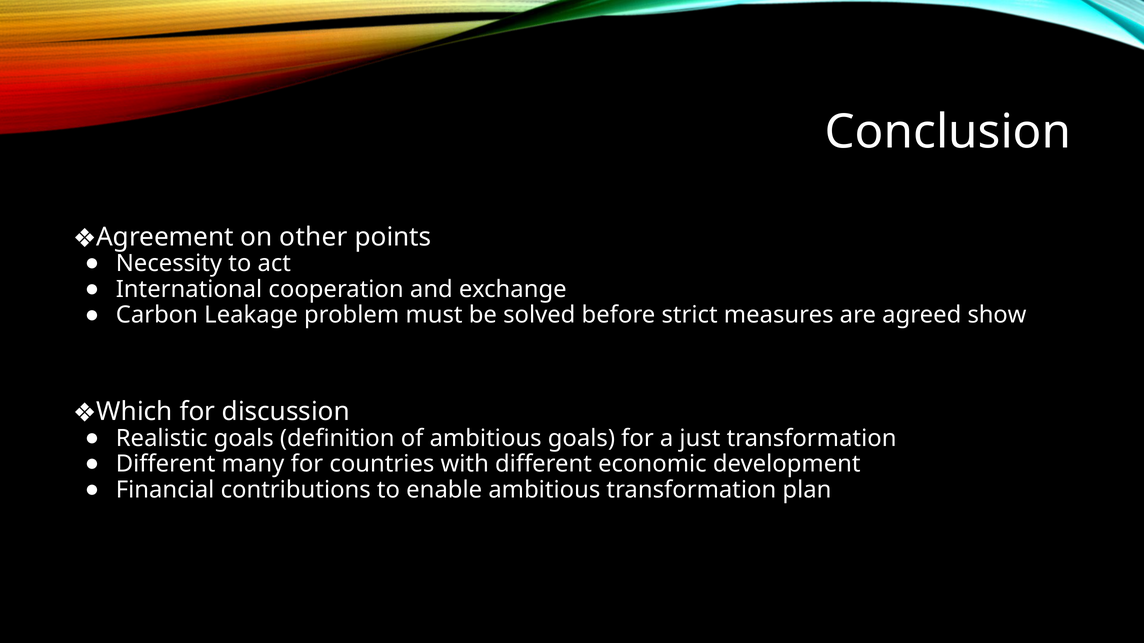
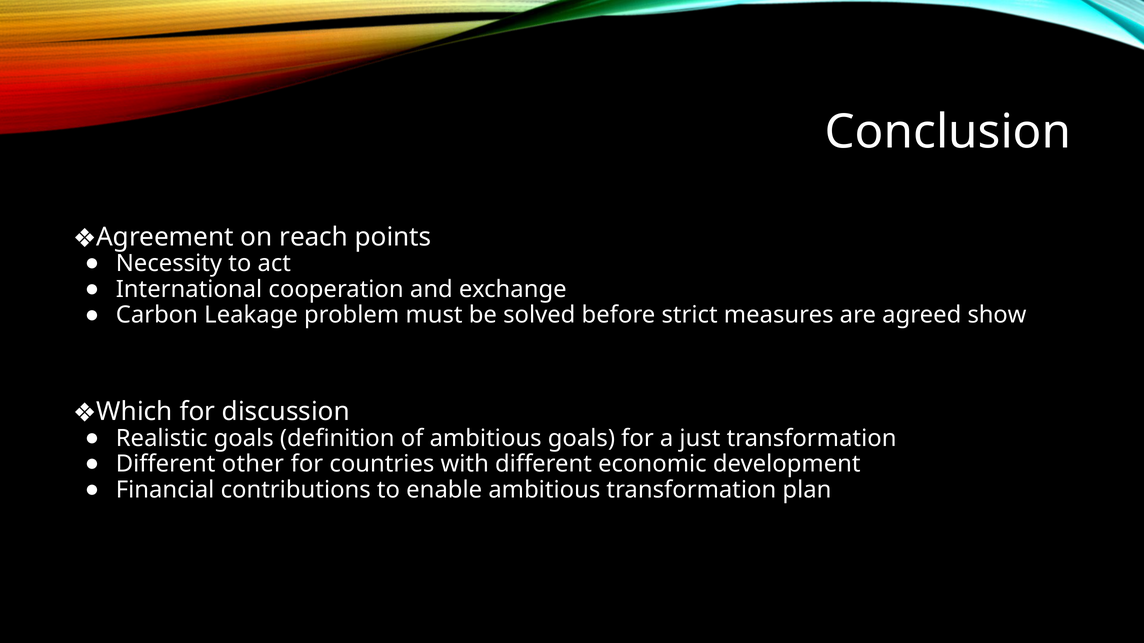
other: other -> reach
many: many -> other
